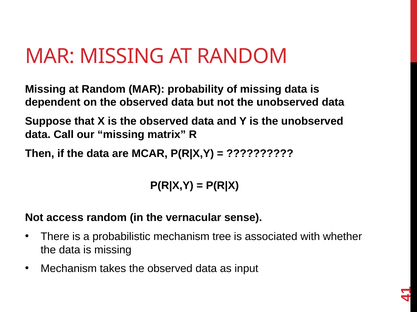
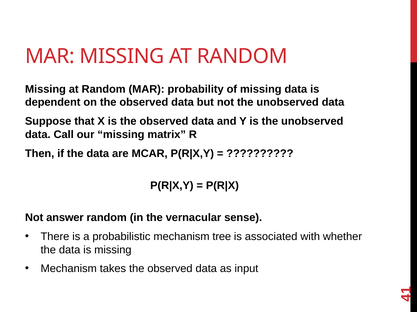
access: access -> answer
